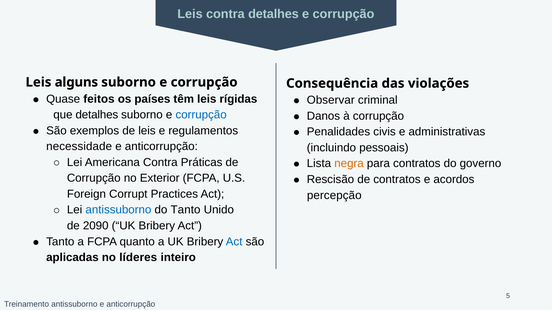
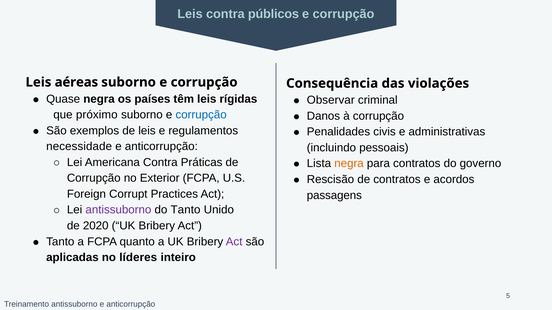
contra detalhes: detalhes -> públicos
alguns: alguns -> aéreas
Quase feitos: feitos -> negra
que detalhes: detalhes -> próximo
percepção: percepção -> passagens
antissuborno at (118, 210) colour: blue -> purple
2090: 2090 -> 2020
Act at (234, 242) colour: blue -> purple
